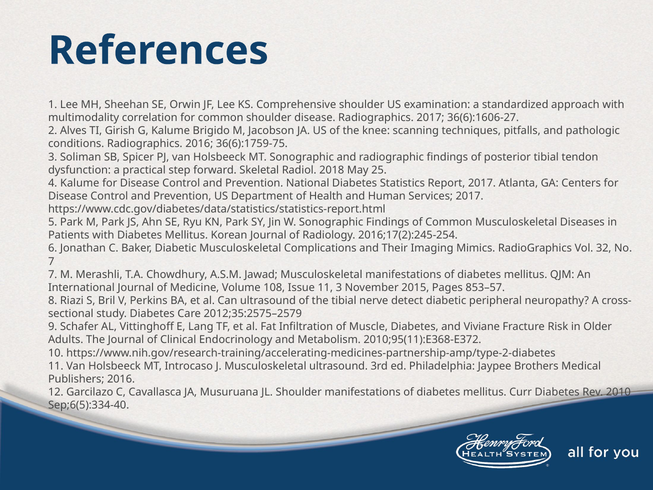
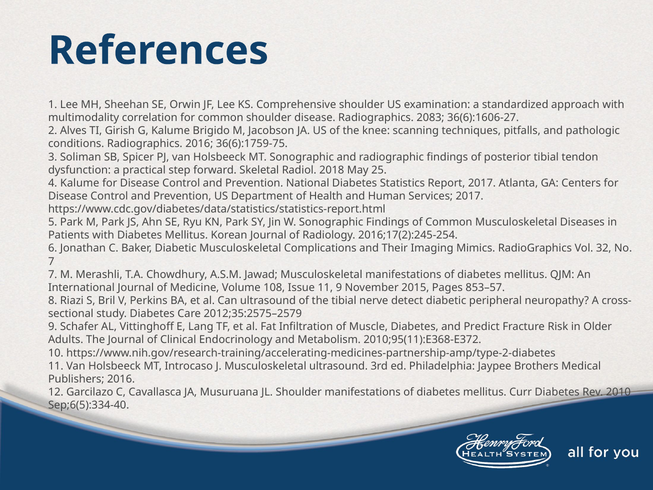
Radiographics 2017: 2017 -> 2083
11 3: 3 -> 9
Viviane: Viviane -> Predict
